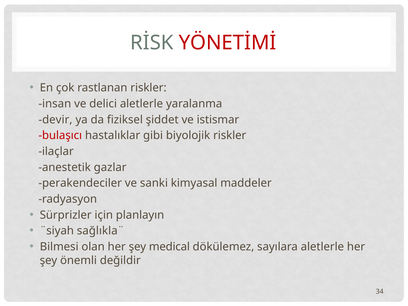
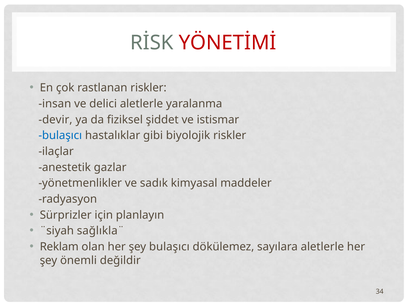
bulaşıcı at (60, 136) colour: red -> blue
perakendeciler: perakendeciler -> yönetmenlikler
sanki: sanki -> sadık
Bilmesi: Bilmesi -> Reklam
şey medical: medical -> bulaşıcı
